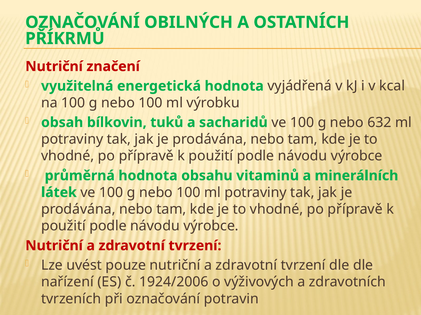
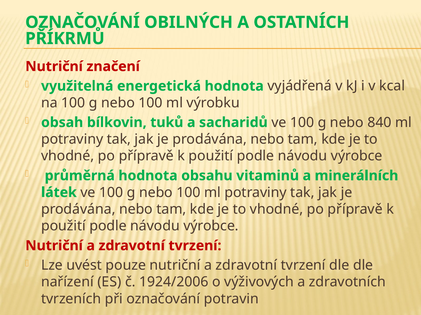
632: 632 -> 840
